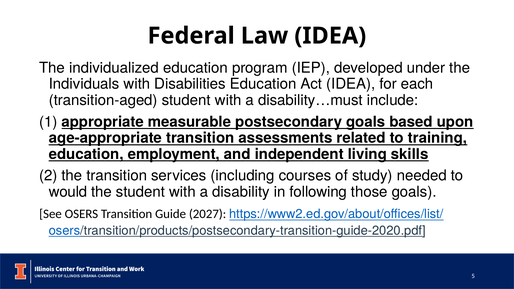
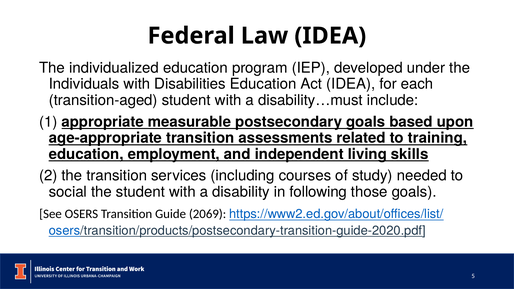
would: would -> social
2027: 2027 -> 2069
